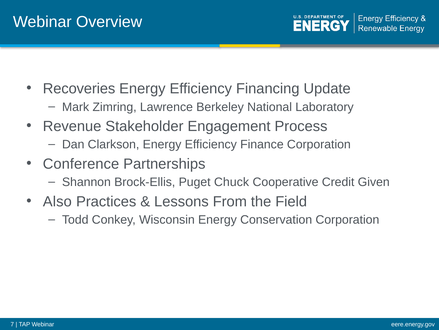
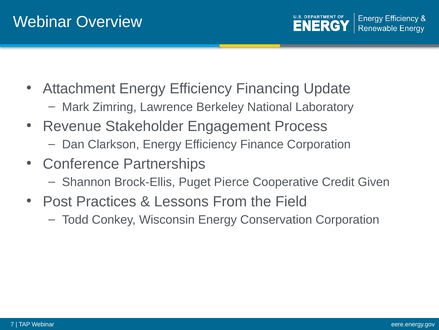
Recoveries: Recoveries -> Attachment
Chuck: Chuck -> Pierce
Also: Also -> Post
